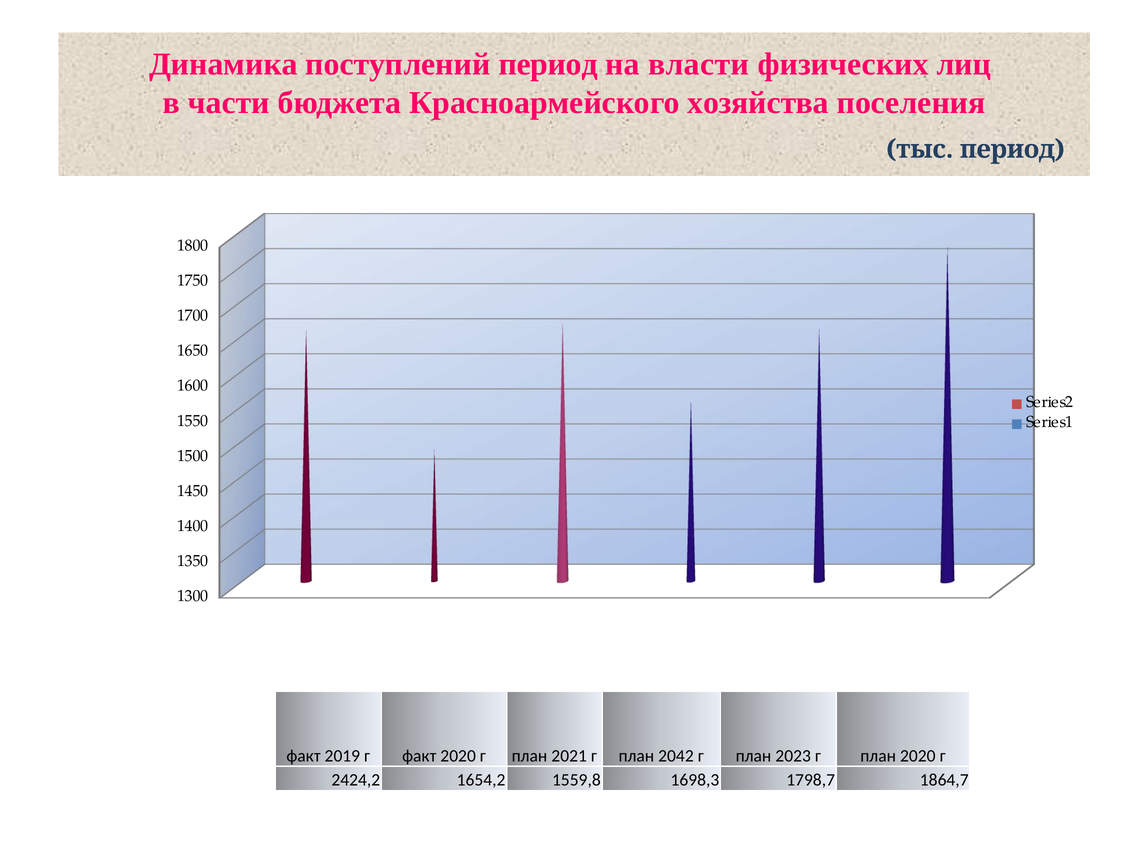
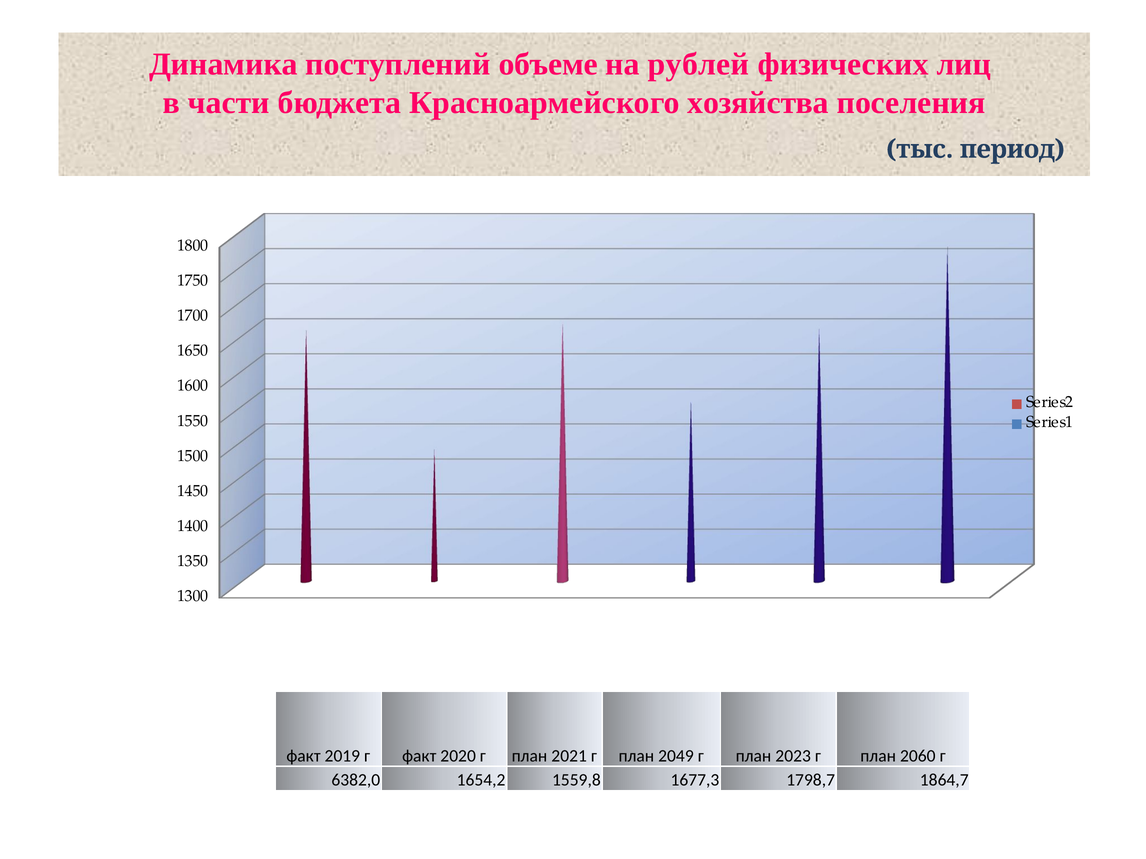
поступлений период: период -> объеме
власти: власти -> рублей
2042: 2042 -> 2049
план 2020: 2020 -> 2060
2424,2: 2424,2 -> 6382,0
1698,3: 1698,3 -> 1677,3
